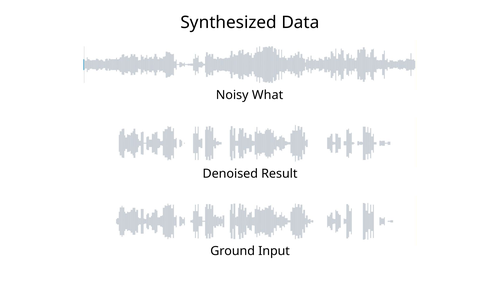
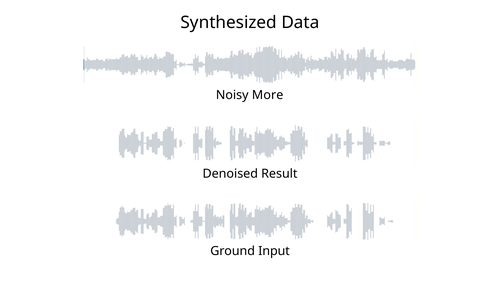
What: What -> More
